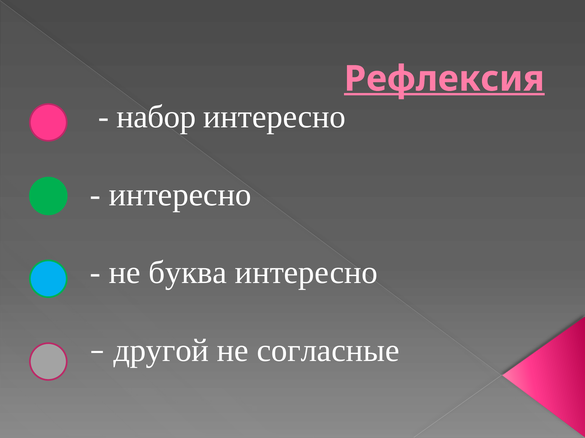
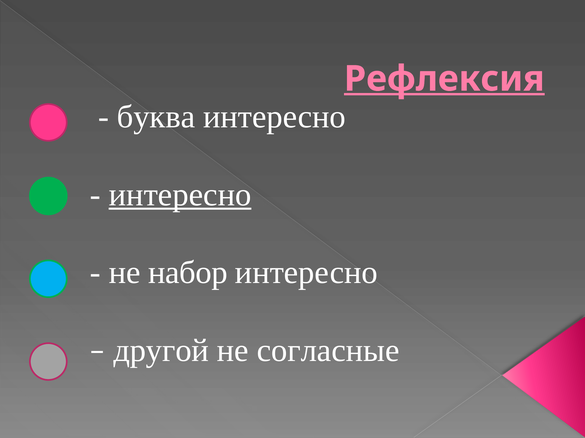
набор: набор -> буква
интересно at (180, 195) underline: none -> present
буква: буква -> набор
